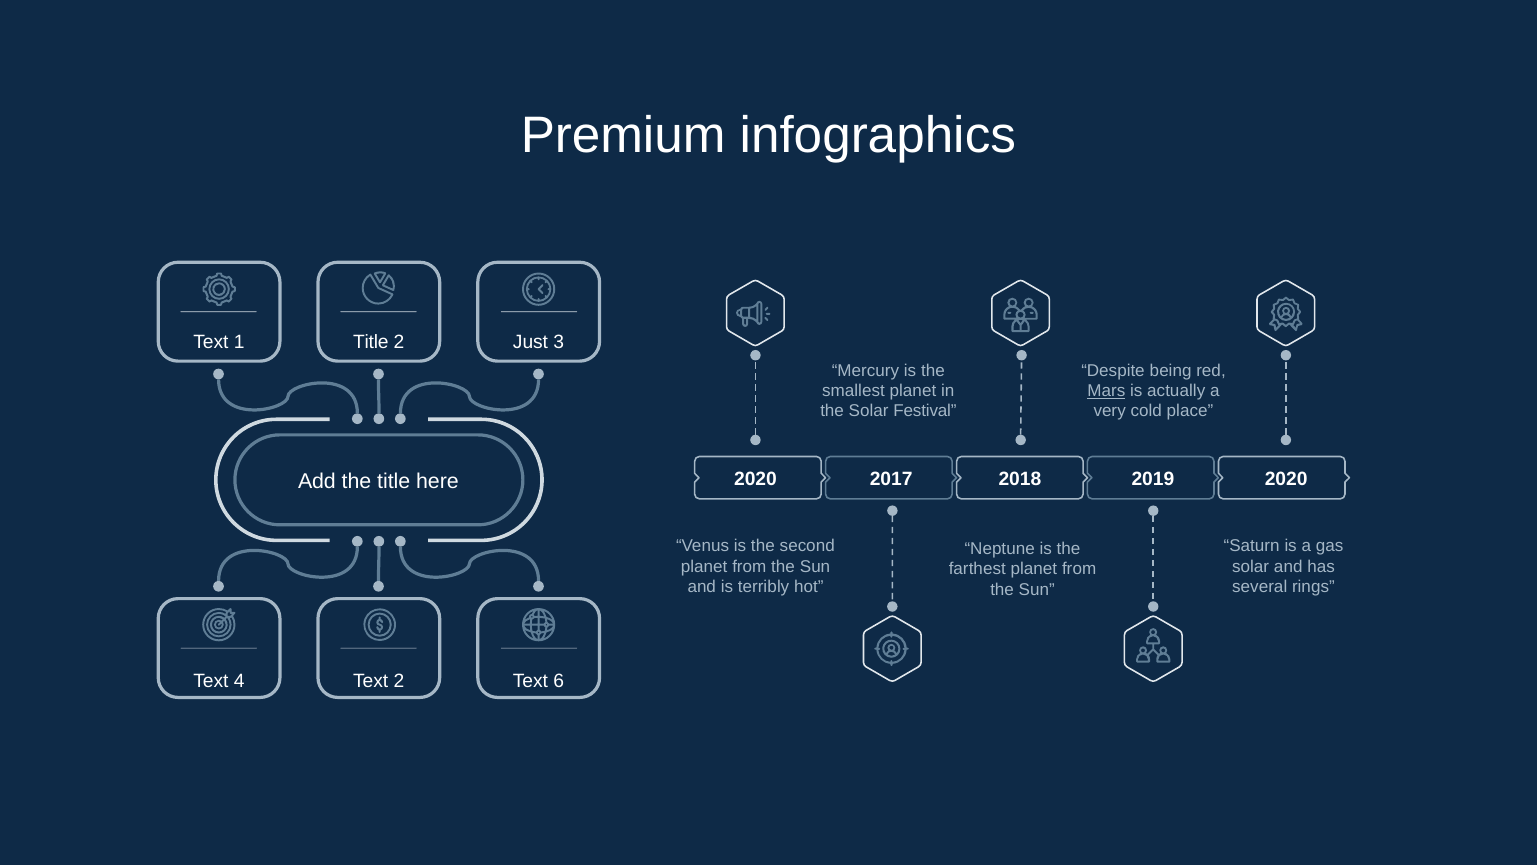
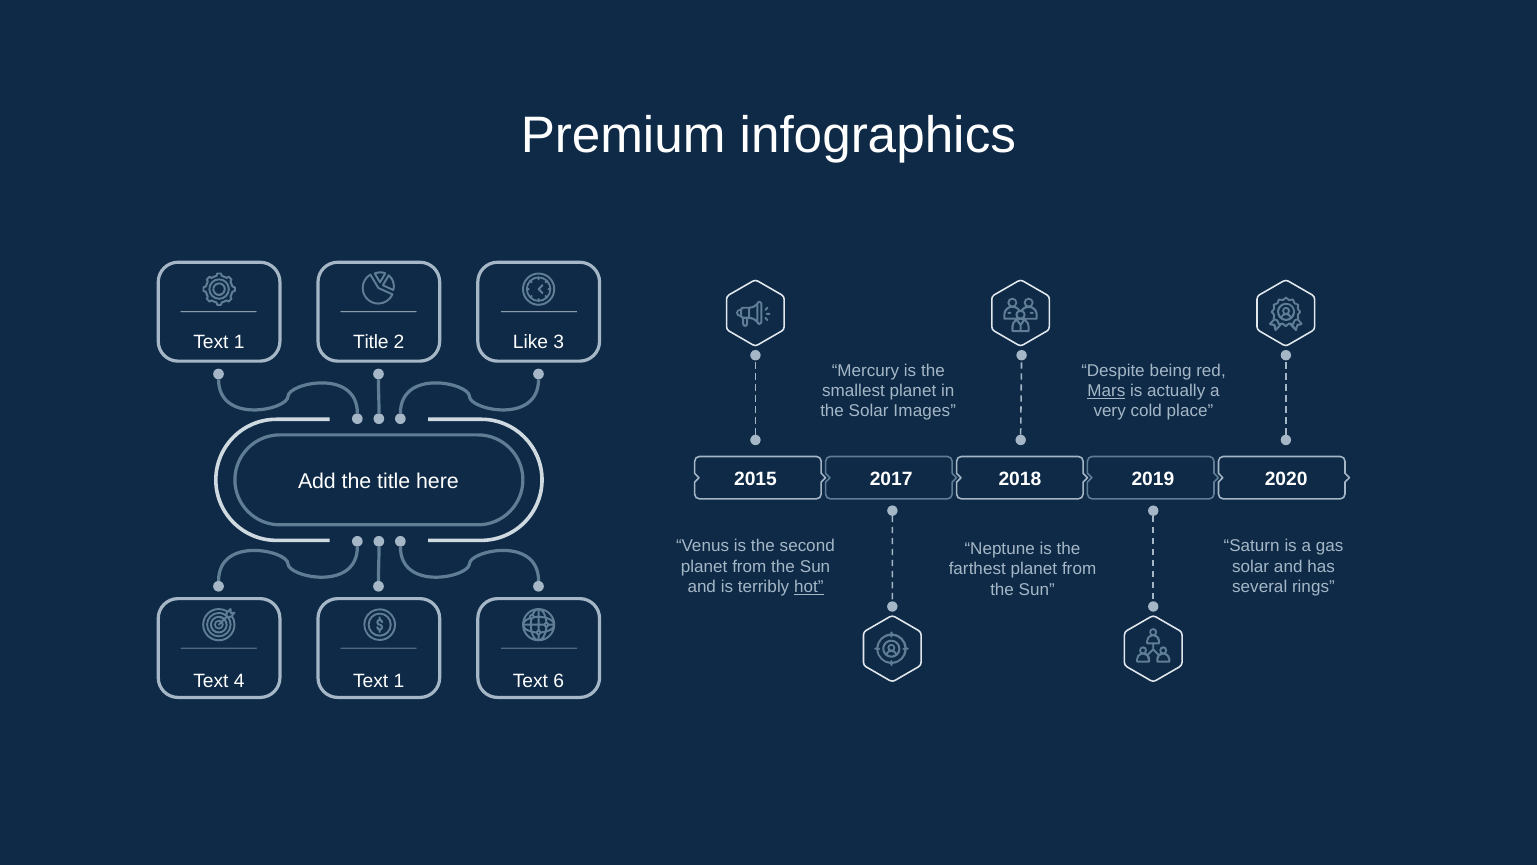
Just: Just -> Like
Festival: Festival -> Images
2020 at (755, 479): 2020 -> 2015
hot underline: none -> present
4 Text 2: 2 -> 1
